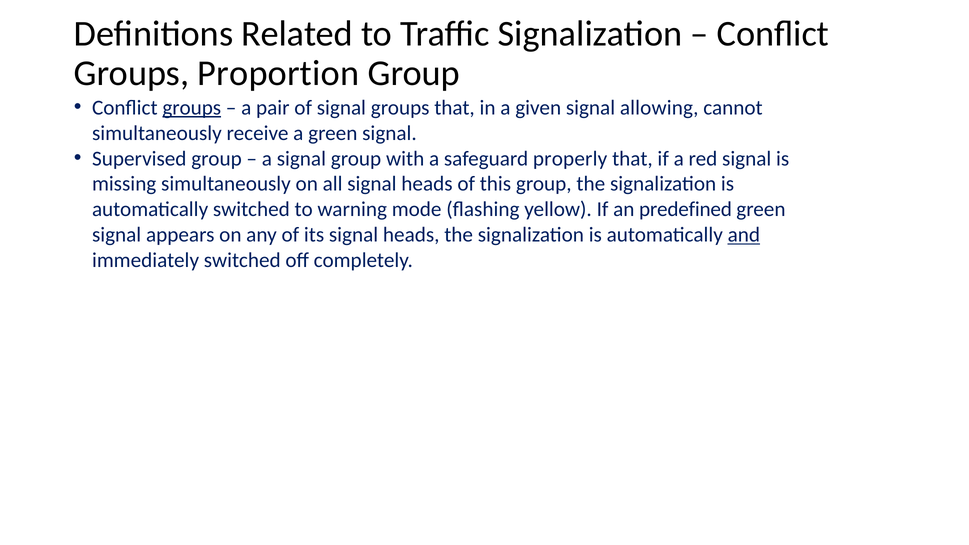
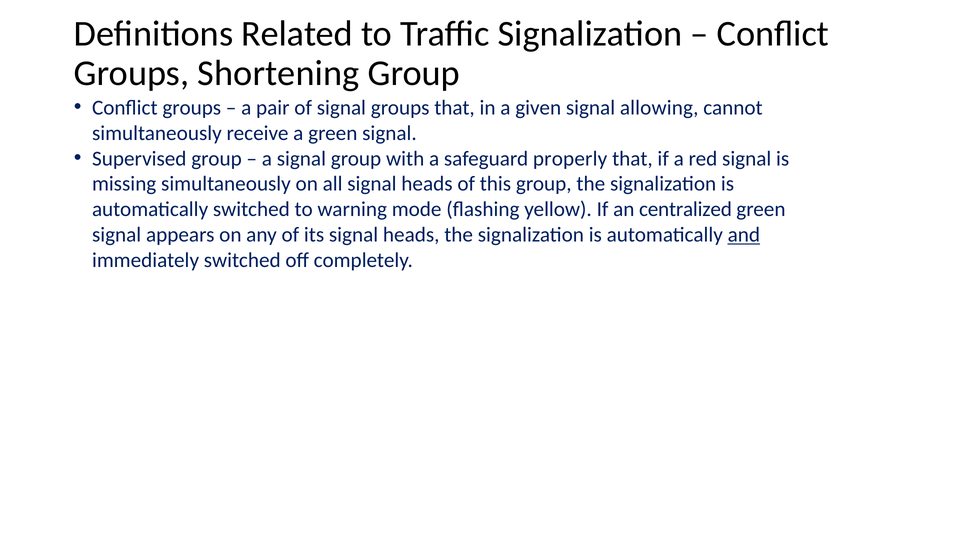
Proportion: Proportion -> Shortening
groups at (192, 108) underline: present -> none
predefined: predefined -> centralized
